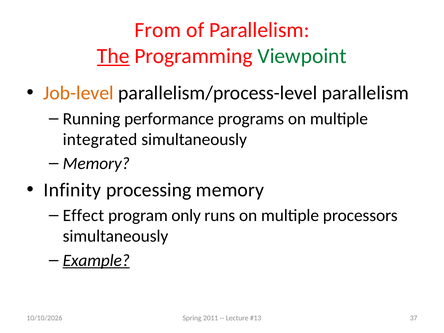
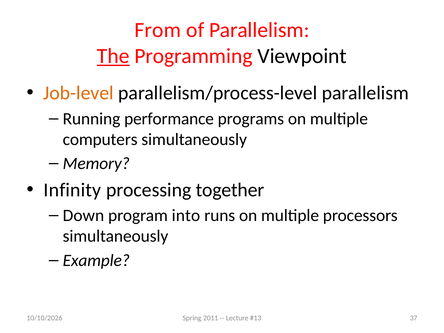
Viewpoint colour: green -> black
integrated: integrated -> computers
processing memory: memory -> together
Effect: Effect -> Down
only: only -> into
Example underline: present -> none
